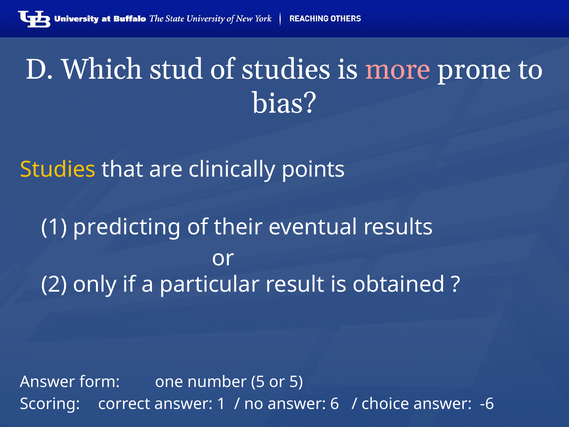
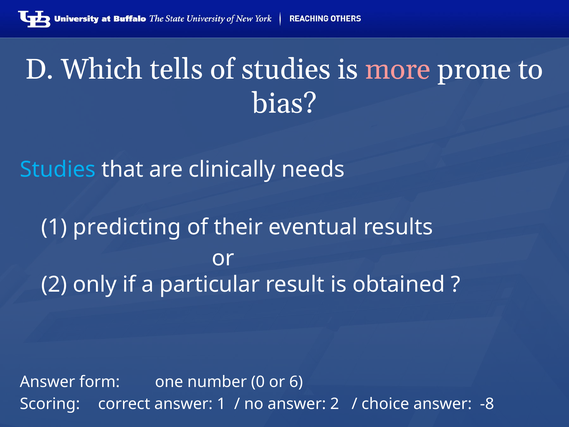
stud: stud -> tells
Studies at (58, 169) colour: yellow -> light blue
points: points -> needs
number 5: 5 -> 0
or 5: 5 -> 6
answer 6: 6 -> 2
-6: -6 -> -8
